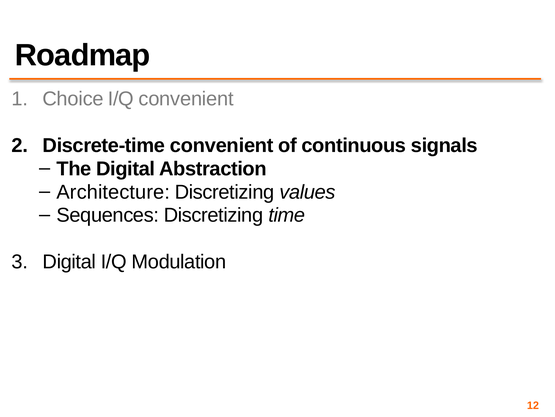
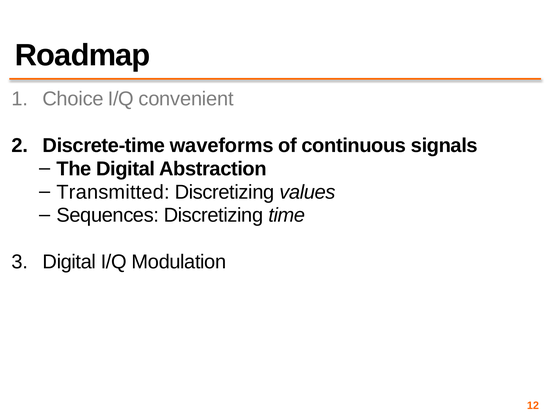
Discrete-time convenient: convenient -> waveforms
Architecture: Architecture -> Transmitted
